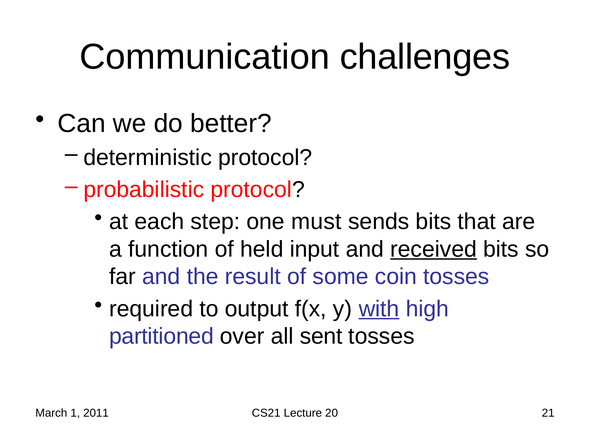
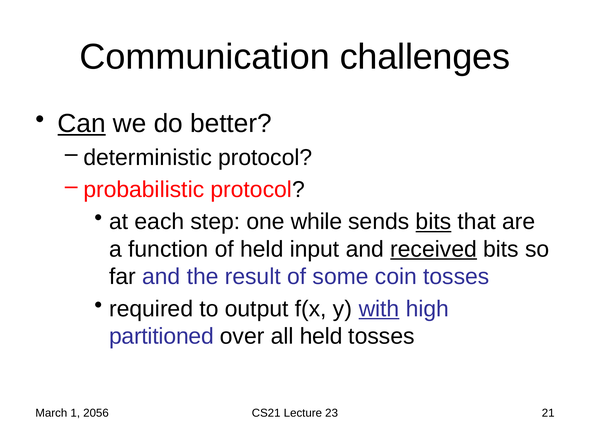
Can underline: none -> present
must: must -> while
bits at (433, 222) underline: none -> present
all sent: sent -> held
2011: 2011 -> 2056
20: 20 -> 23
